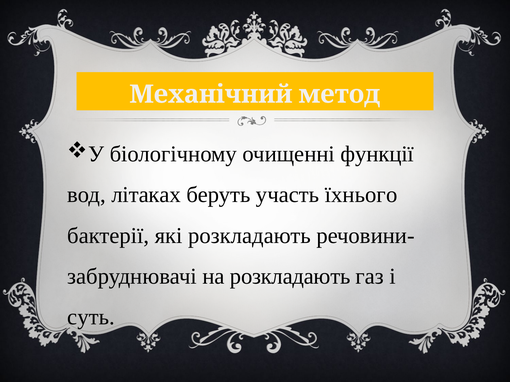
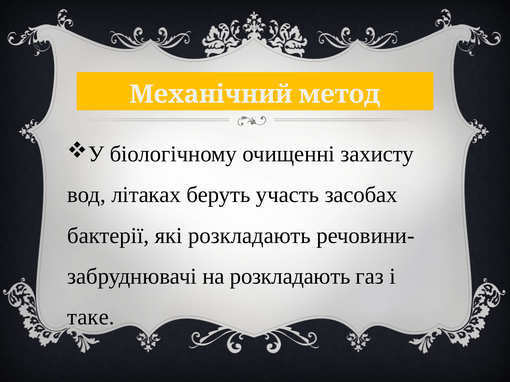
функції: функції -> захисту
їхнього: їхнього -> засобах
суть: суть -> таке
